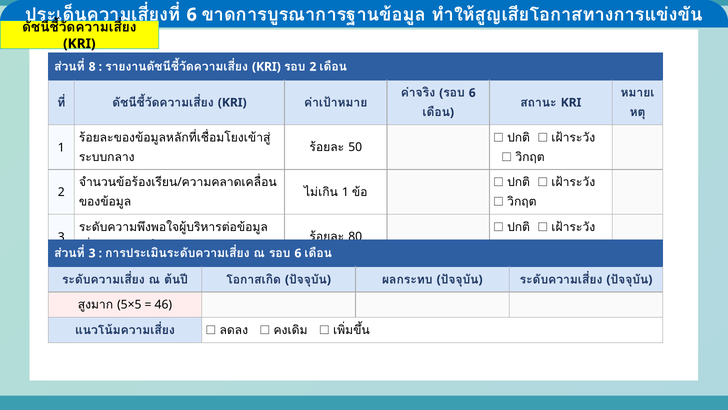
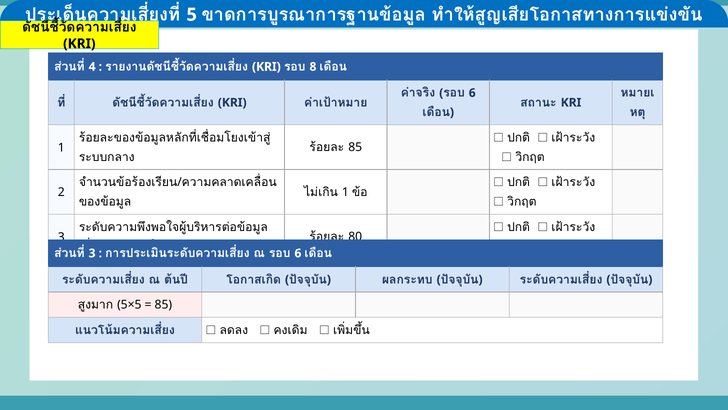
6 at (192, 15): 6 -> 5
8: 8 -> 4
2 at (313, 67): 2 -> 8
50 at (355, 147): 50 -> 85
46 at (163, 305): 46 -> 85
